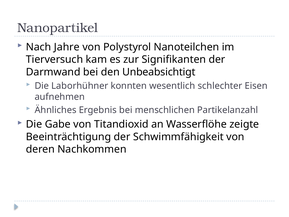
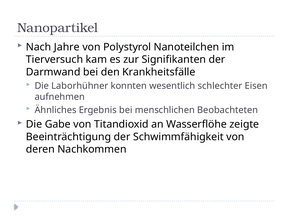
Unbeabsichtigt: Unbeabsichtigt -> Krankheitsfälle
Partikelanzahl: Partikelanzahl -> Beobachteten
